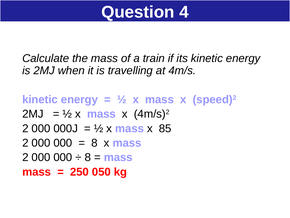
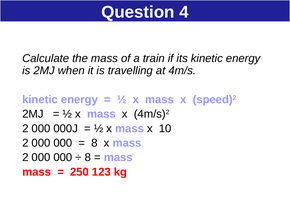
85: 85 -> 10
050: 050 -> 123
